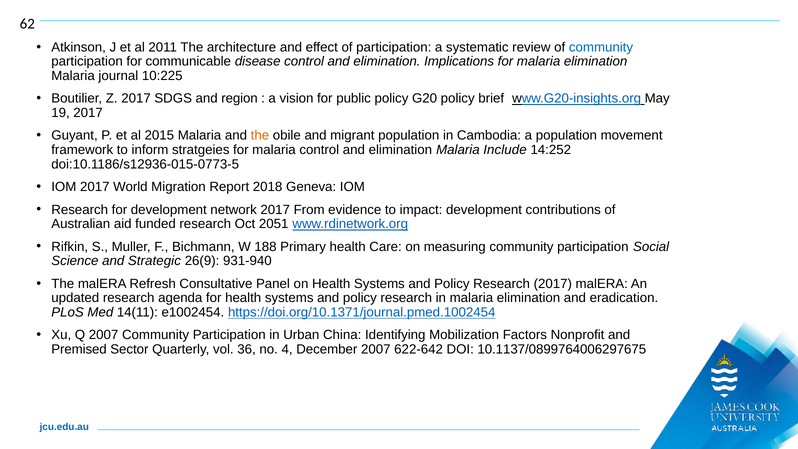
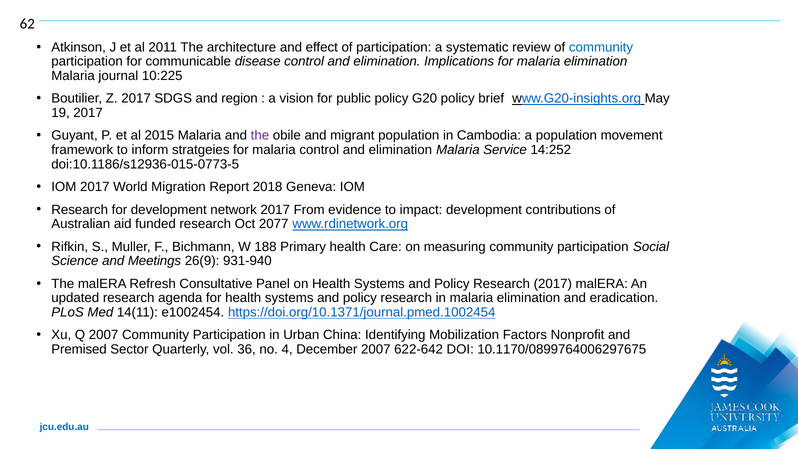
the at (260, 136) colour: orange -> purple
Include: Include -> Service
2051: 2051 -> 2077
Strategic: Strategic -> Meetings
10.1137/0899764006297675: 10.1137/0899764006297675 -> 10.1170/0899764006297675
